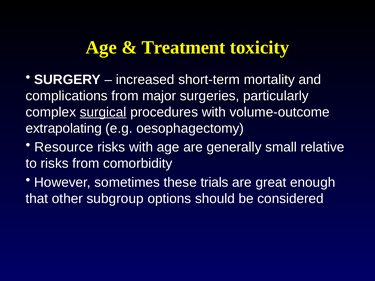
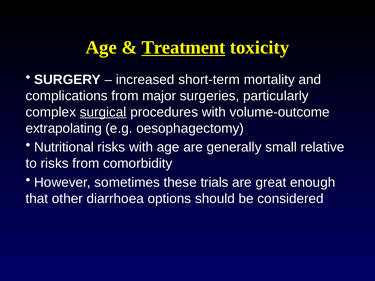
Treatment underline: none -> present
Resource: Resource -> Nutritional
subgroup: subgroup -> diarrhoea
